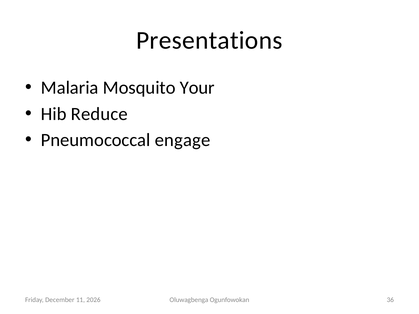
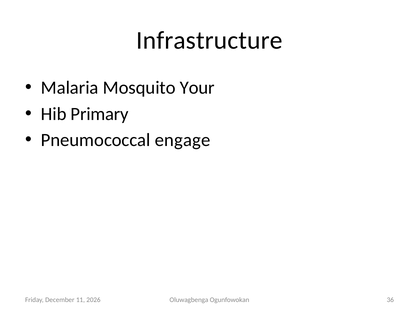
Presentations: Presentations -> Infrastructure
Reduce: Reduce -> Primary
